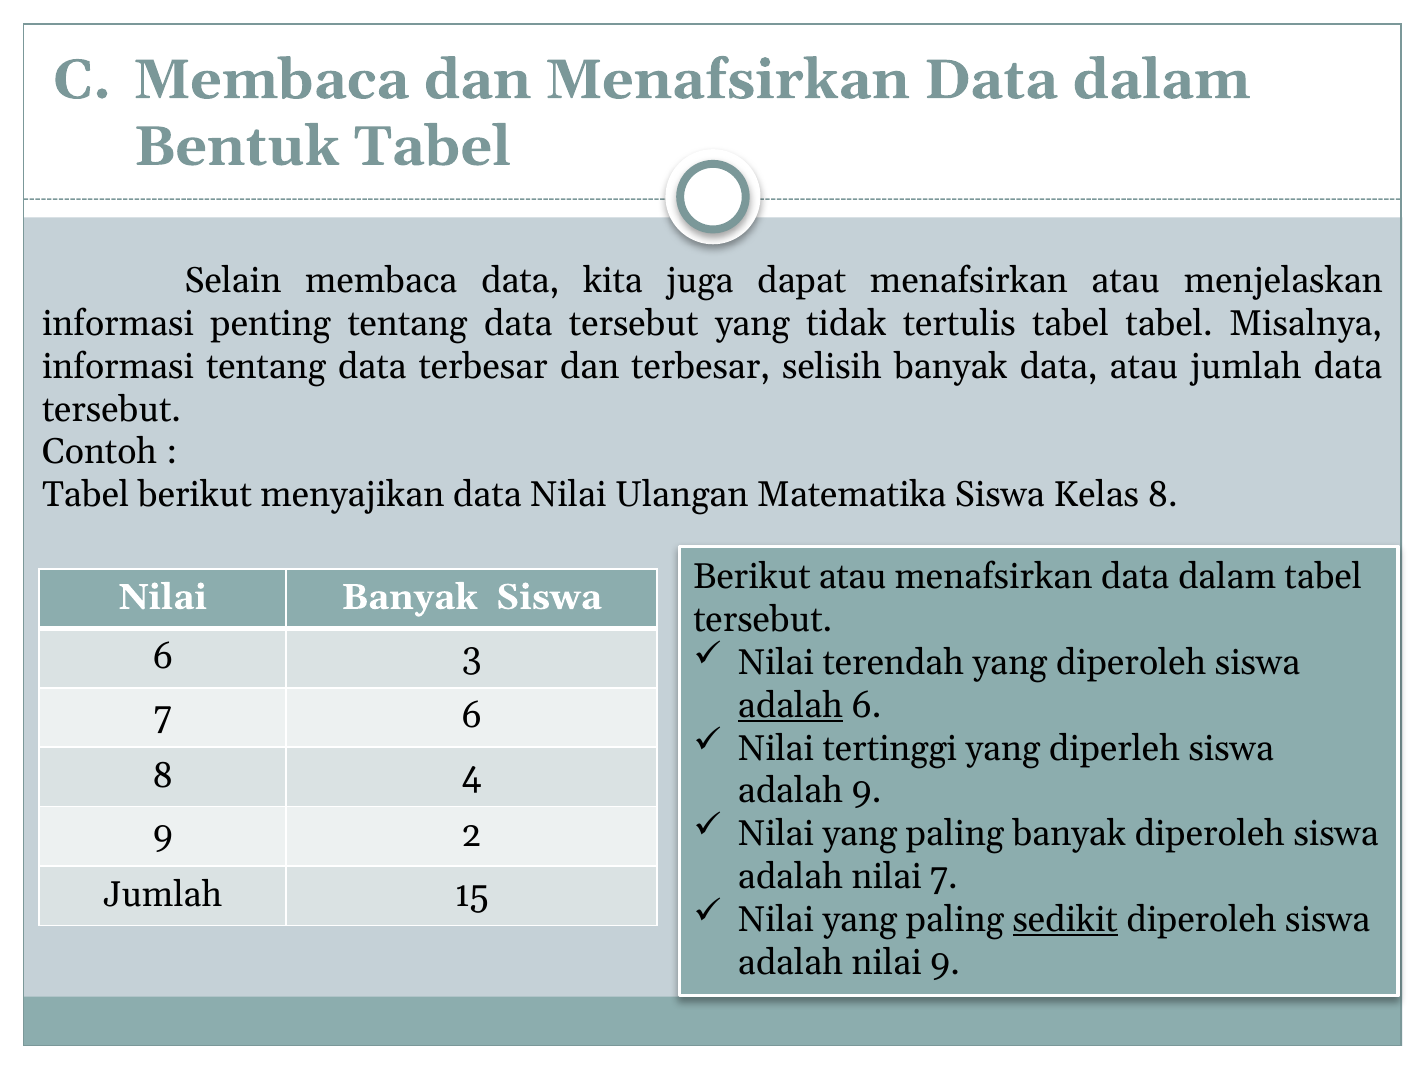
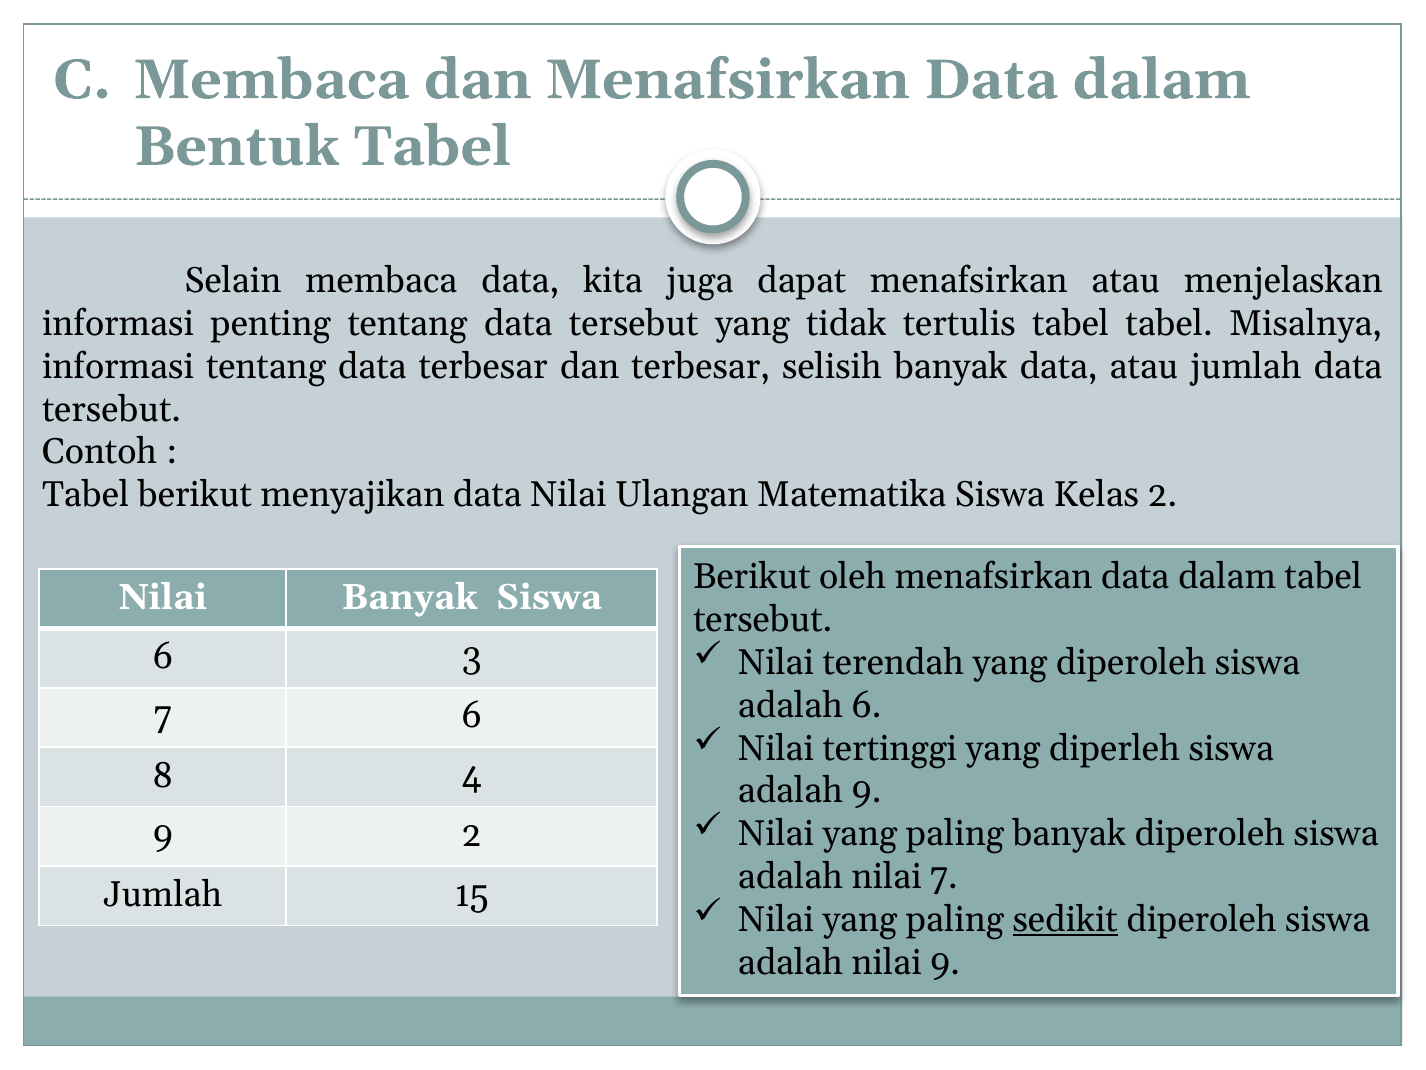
Kelas 8: 8 -> 2
Berikut atau: atau -> oleh
adalah at (790, 705) underline: present -> none
